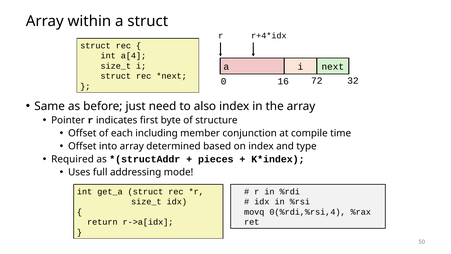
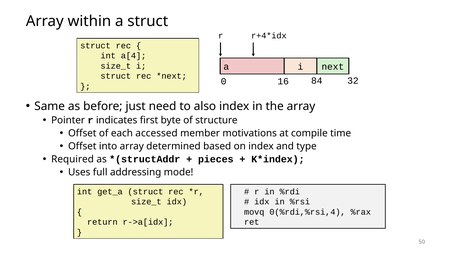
72: 72 -> 84
including: including -> accessed
conjunction: conjunction -> motivations
